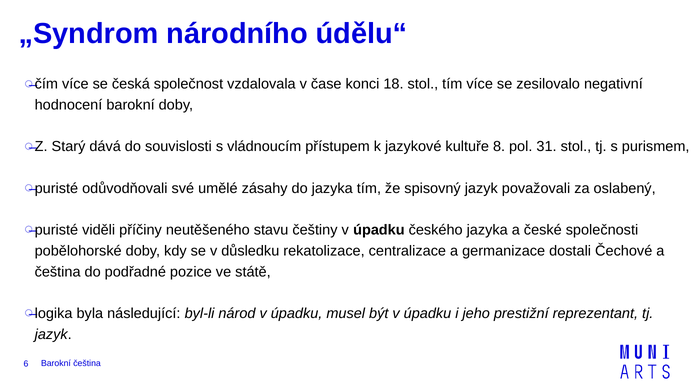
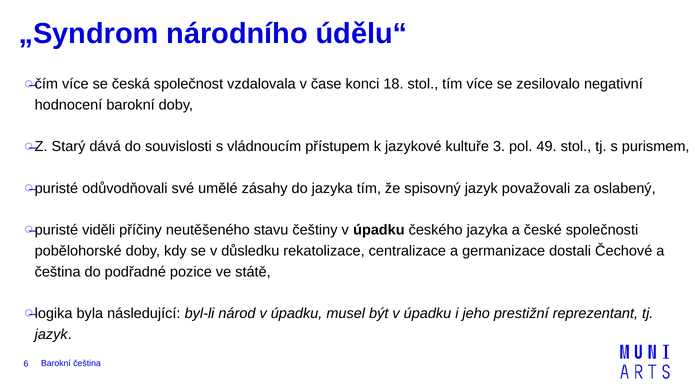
8: 8 -> 3
31: 31 -> 49
